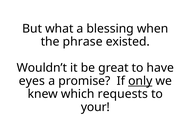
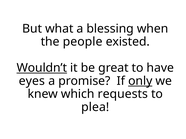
phrase: phrase -> people
Wouldn’t underline: none -> present
your: your -> plea
